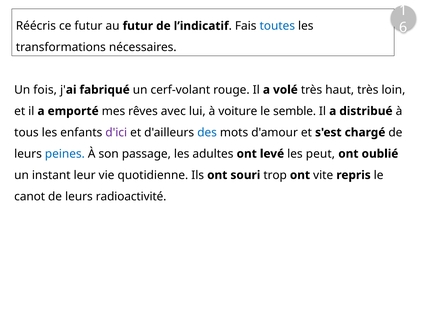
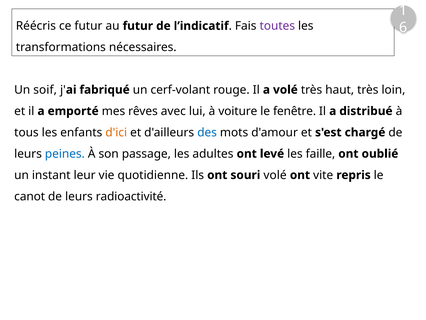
toutes colour: blue -> purple
fois: fois -> soif
semble: semble -> fenêtre
d'ici colour: purple -> orange
peut: peut -> faille
souri trop: trop -> volé
